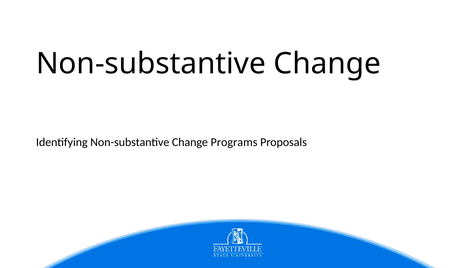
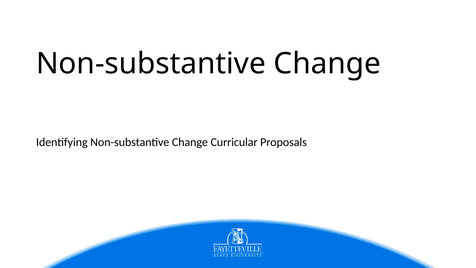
Programs: Programs -> Curricular
